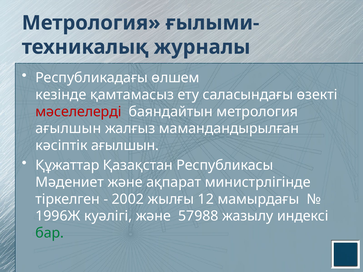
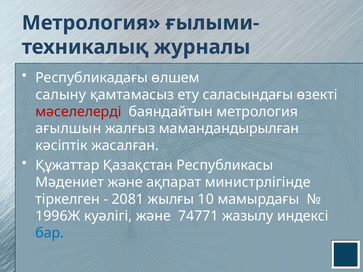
кезінде: кезінде -> салыну
кәсіптік ағылшын: ағылшын -> жасалған
2002: 2002 -> 2081
12: 12 -> 10
57988: 57988 -> 74771
бар colour: green -> blue
